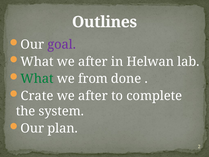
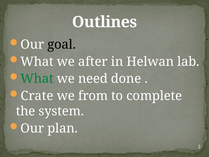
goal colour: purple -> black
from: from -> need
after at (93, 96): after -> from
